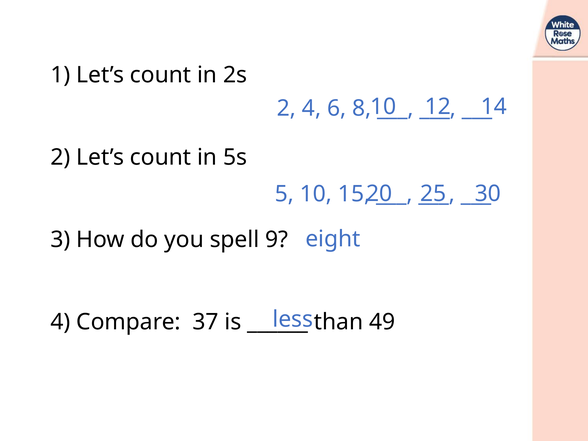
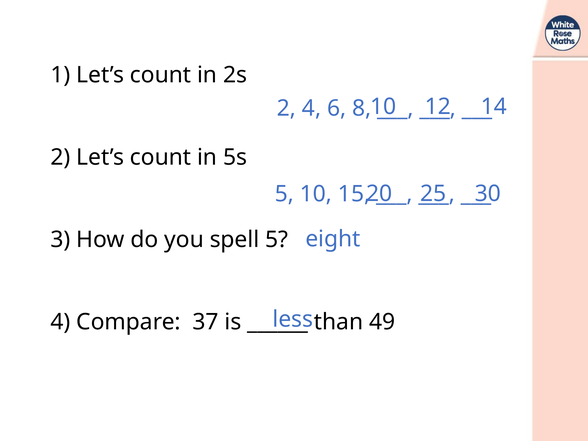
spell 9: 9 -> 5
